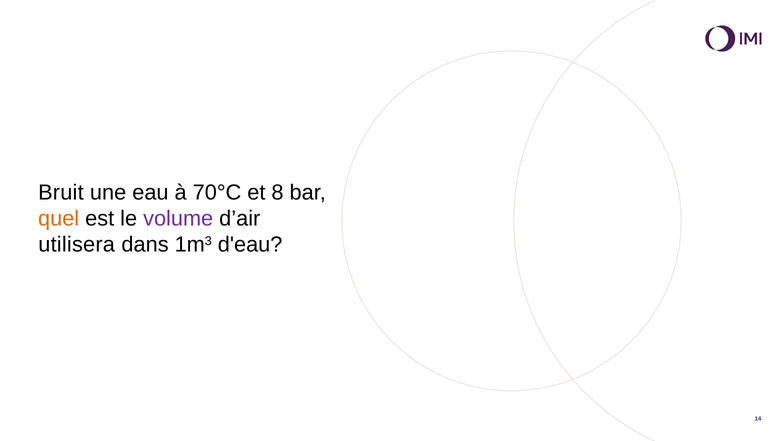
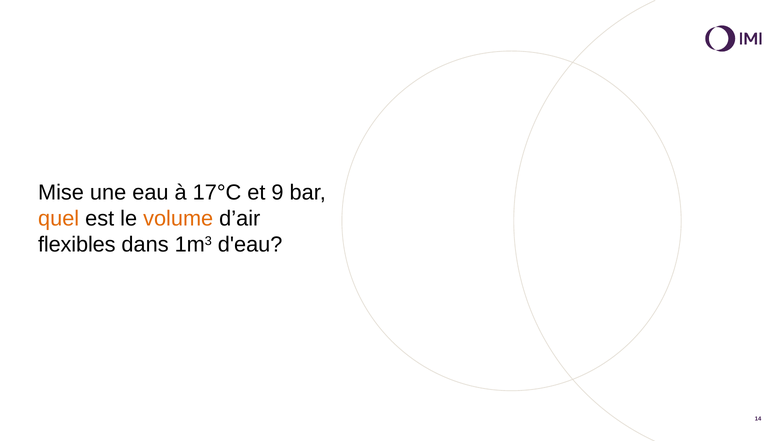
Bruit: Bruit -> Mise
70°C: 70°C -> 17°C
8: 8 -> 9
volume colour: purple -> orange
utilisera: utilisera -> flexibles
